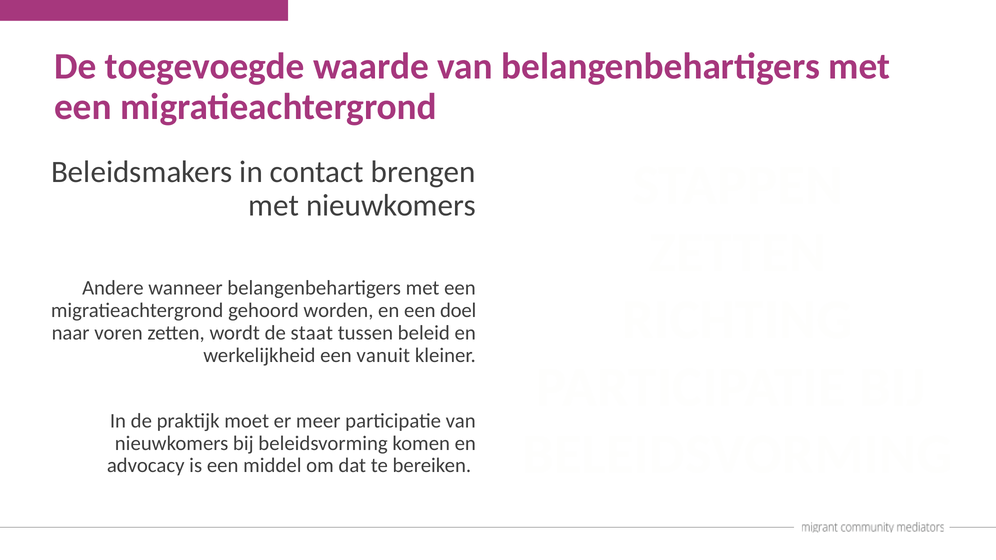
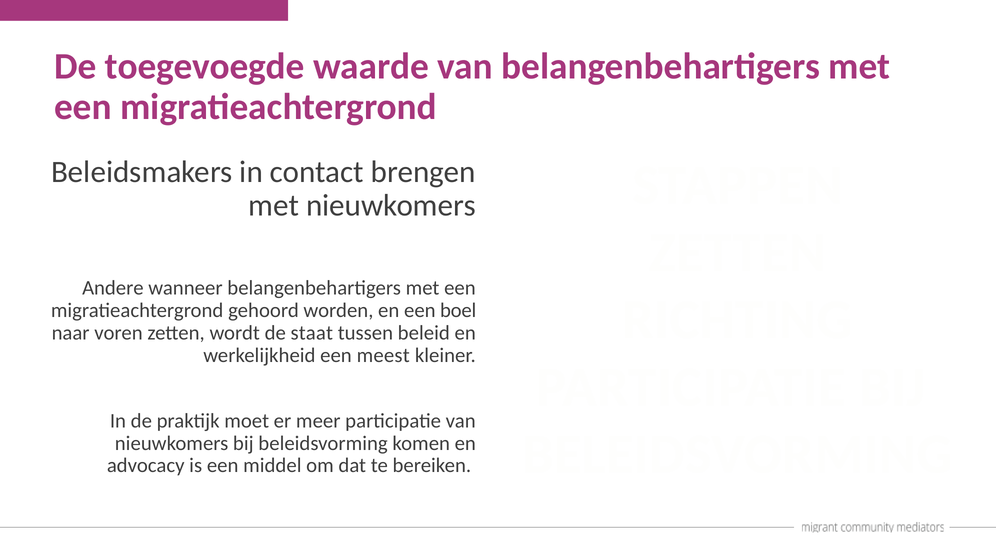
doel: doel -> boel
vanuit: vanuit -> meest
